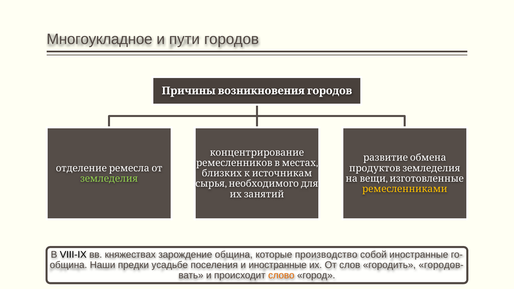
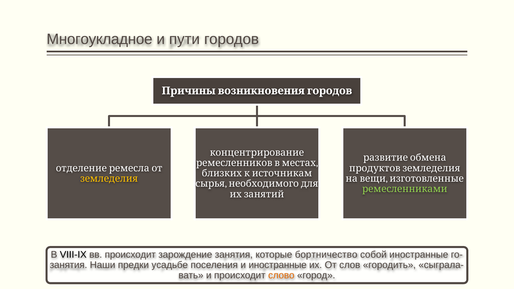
земледелия colour: light green -> yellow
ремесленниками colour: yellow -> light green
вв княжествах: княжествах -> происходит
зарождение община: община -> занятия
производство: производство -> бортничество
община at (69, 265): община -> занятия
городов-: городов- -> сыграла-
